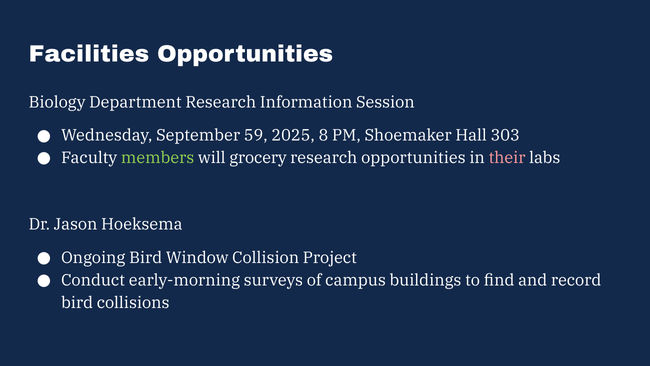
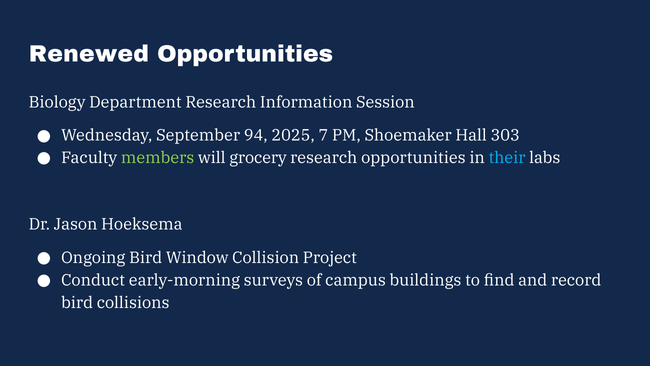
Facilities: Facilities -> Renewed
59: 59 -> 94
8: 8 -> 7
their colour: pink -> light blue
